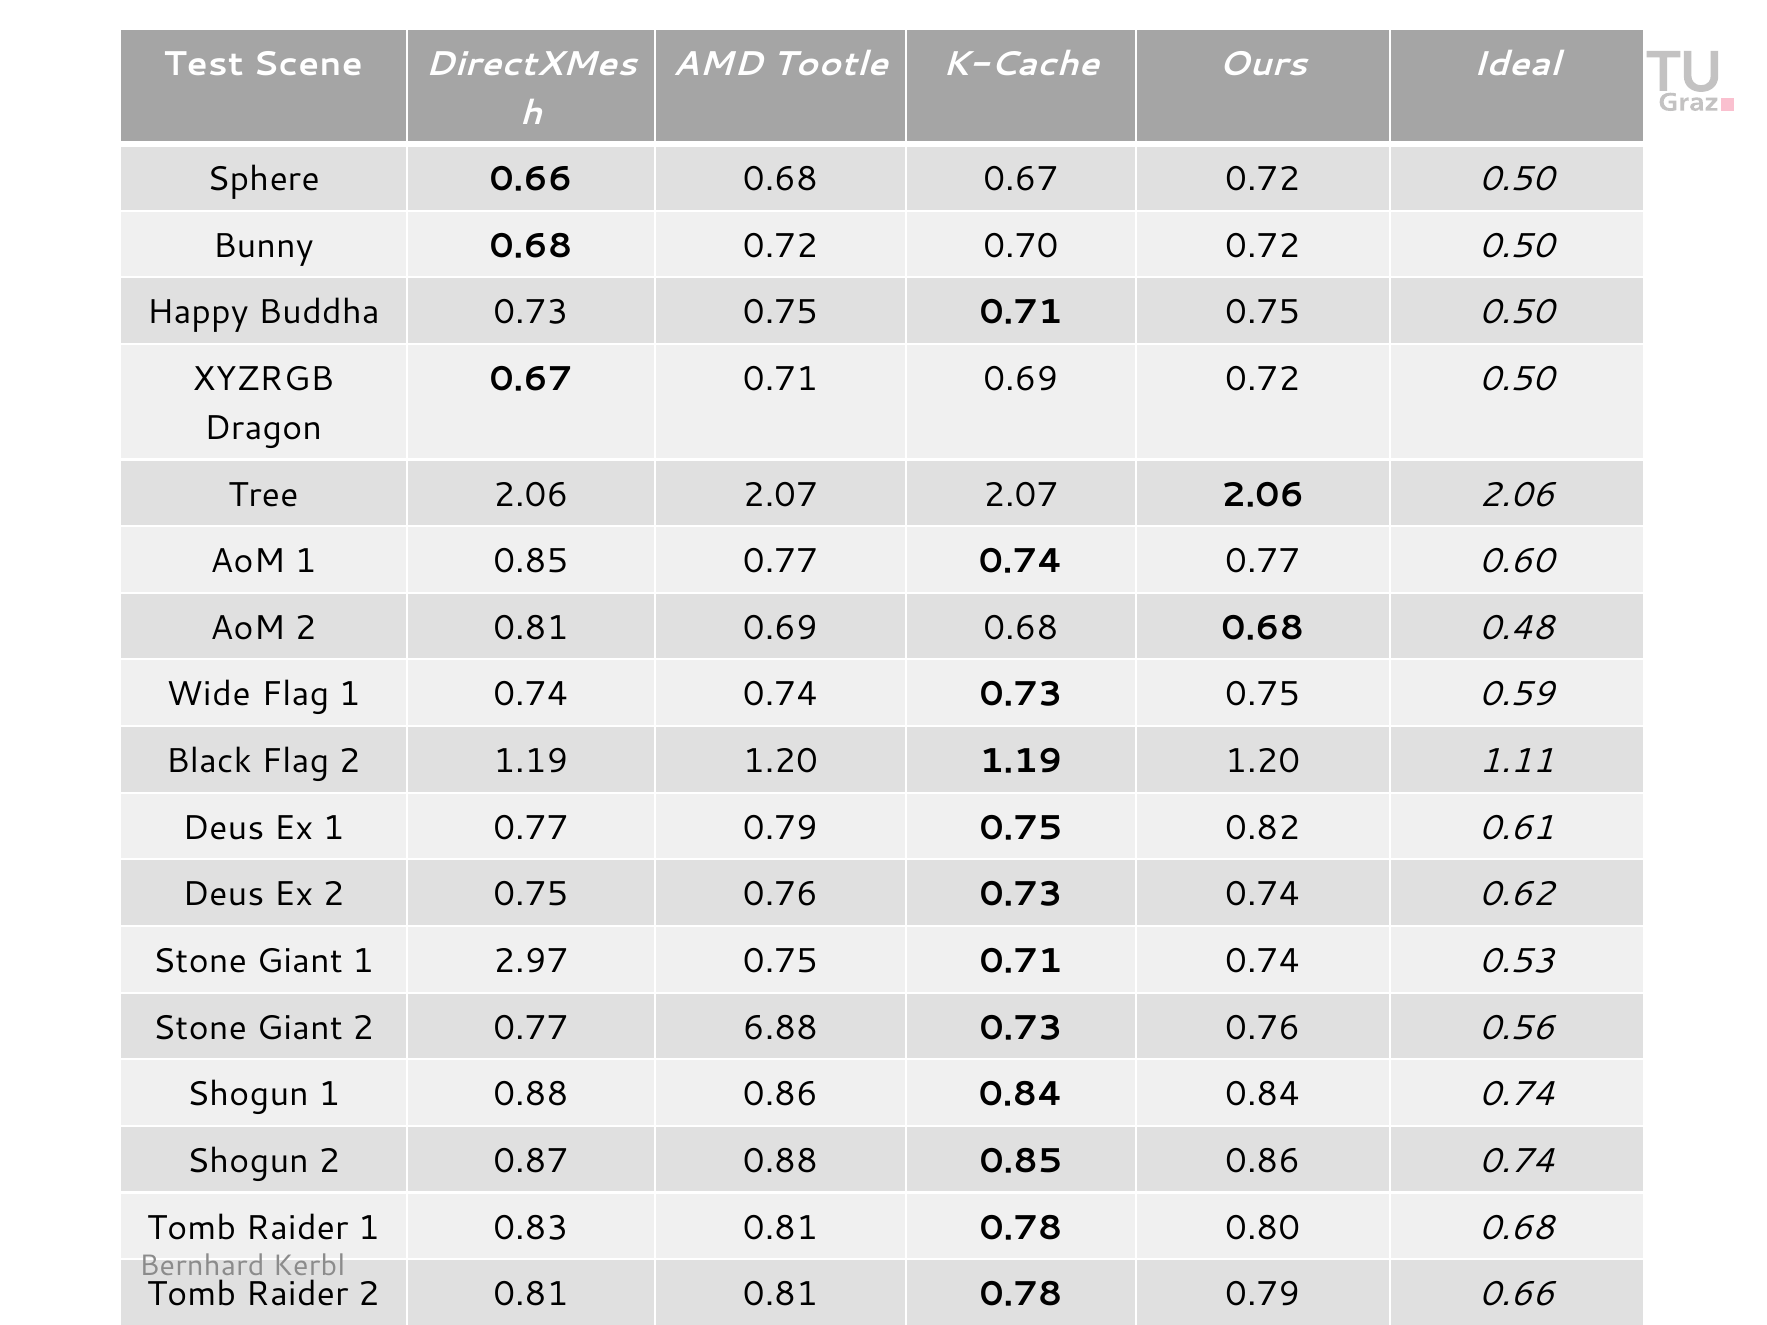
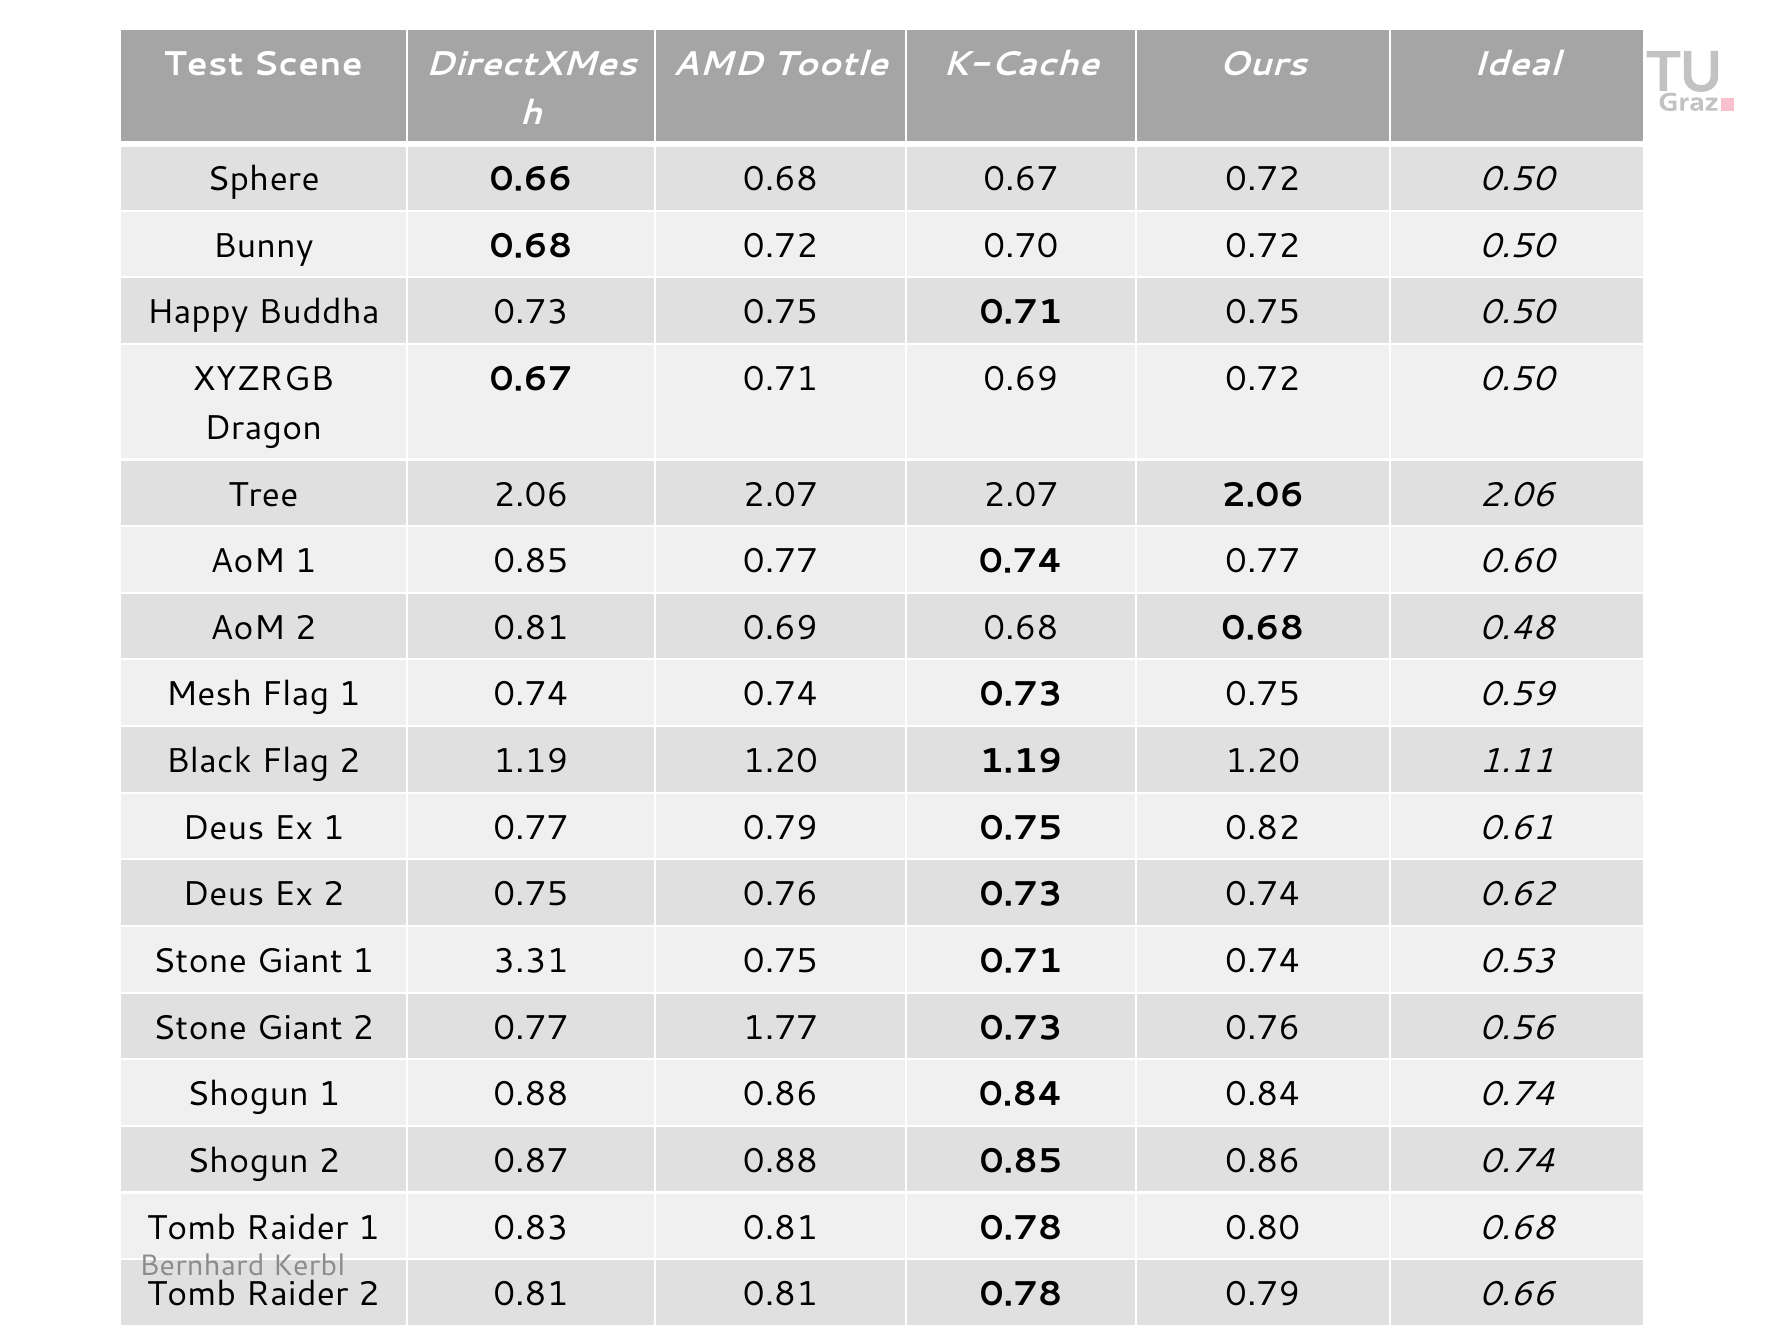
Wide: Wide -> Mesh
2.97: 2.97 -> 3.31
6.88: 6.88 -> 1.77
